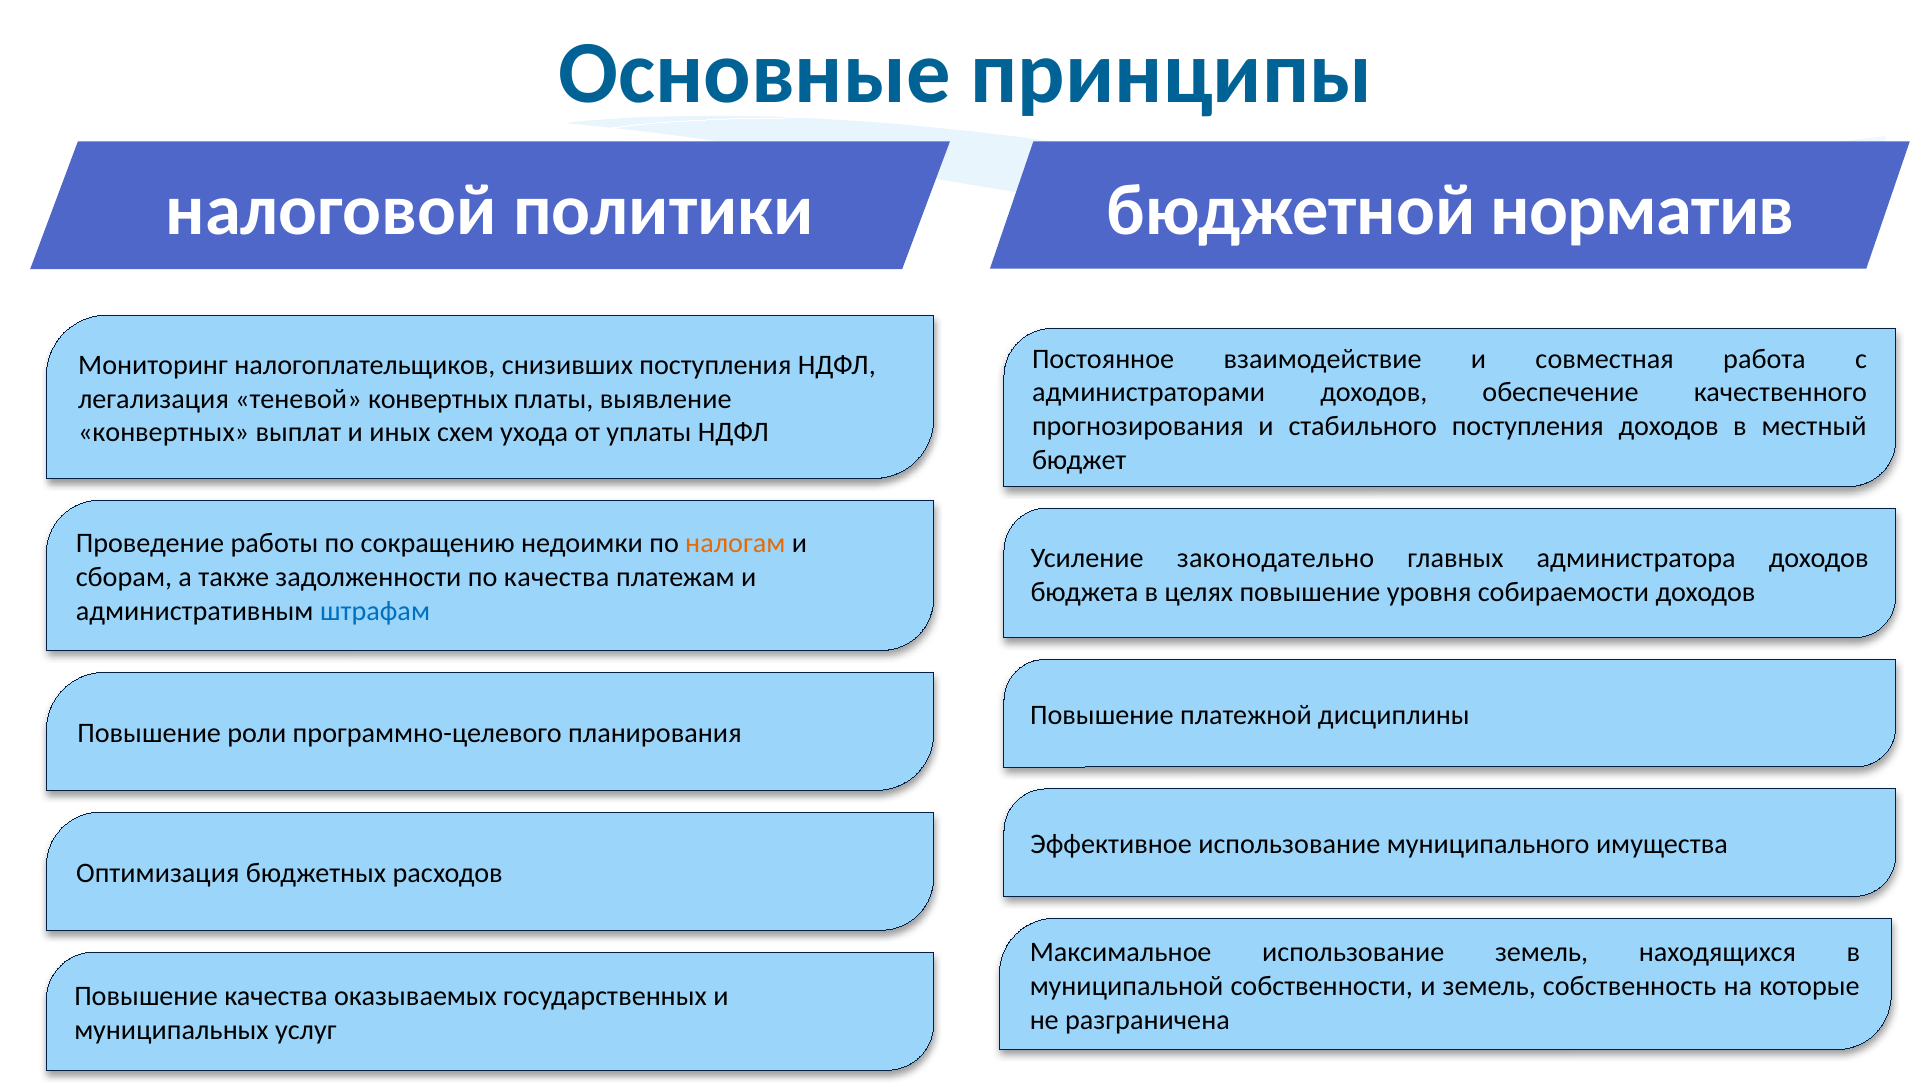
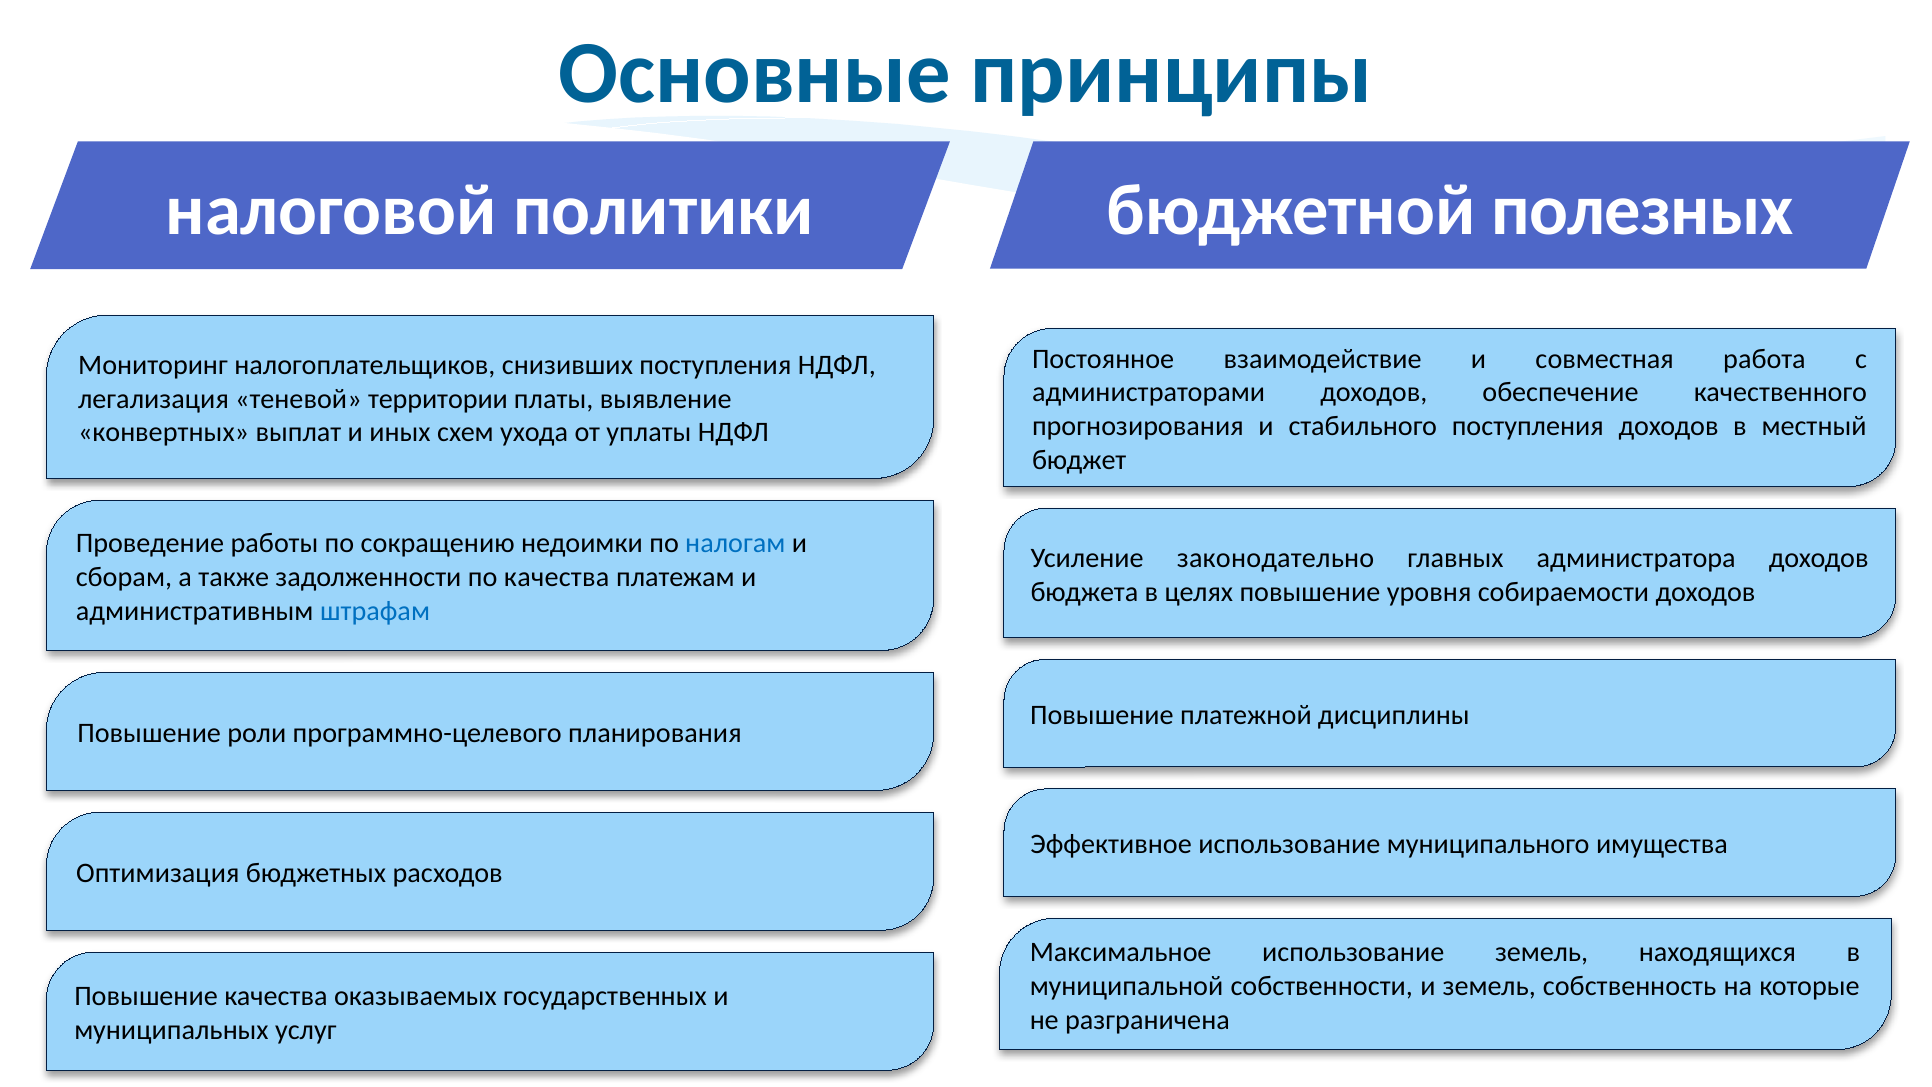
норматив: норматив -> полезных
теневой конвертных: конвертных -> территории
налогам colour: orange -> blue
